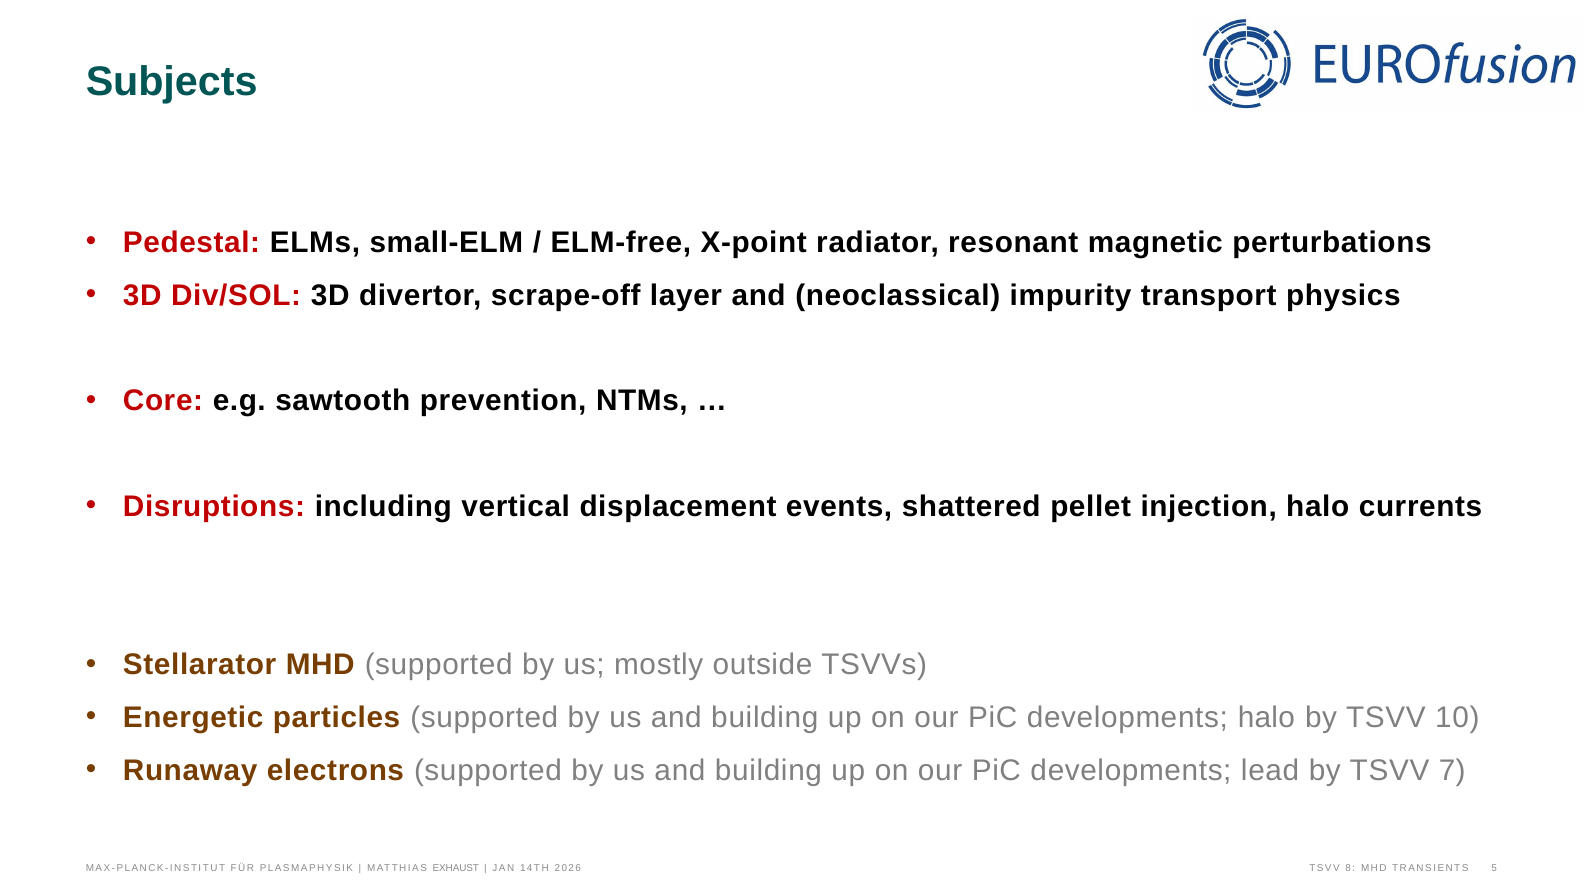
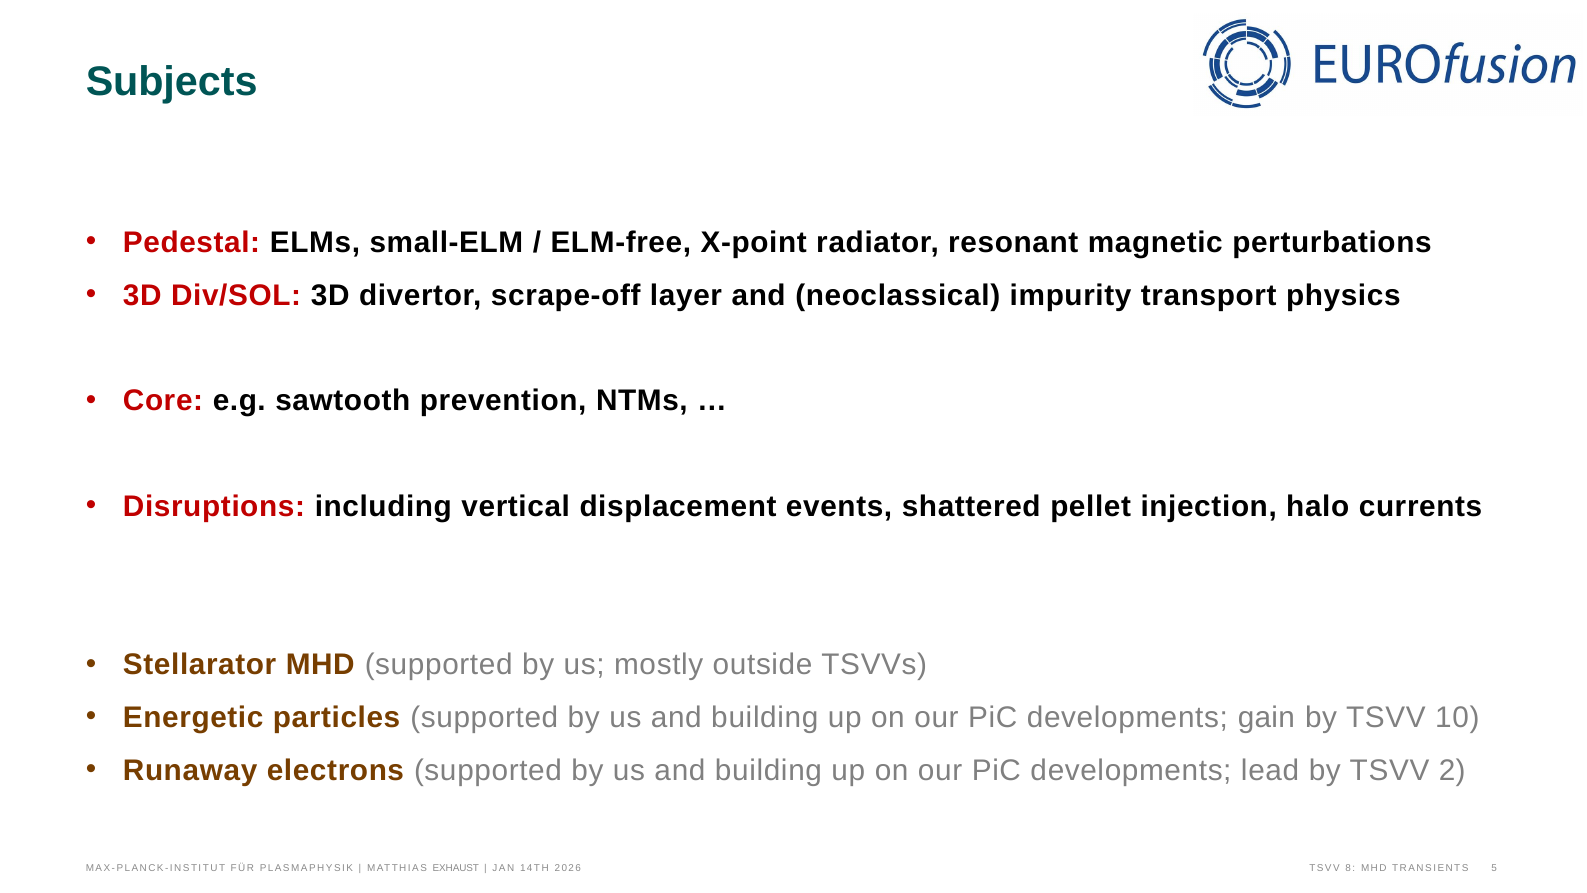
developments halo: halo -> gain
7: 7 -> 2
